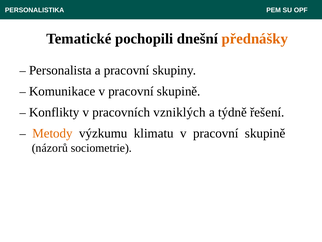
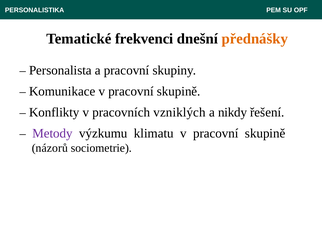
pochopili: pochopili -> frekvenci
týdně: týdně -> nikdy
Metody colour: orange -> purple
